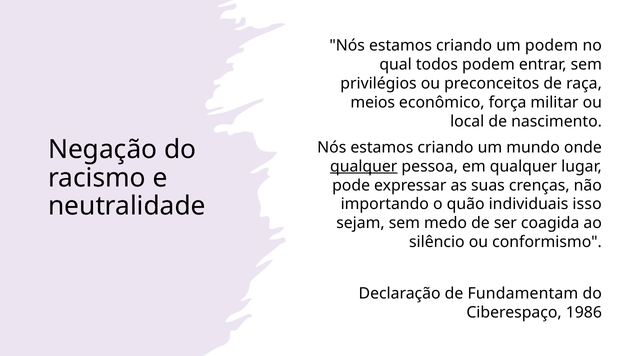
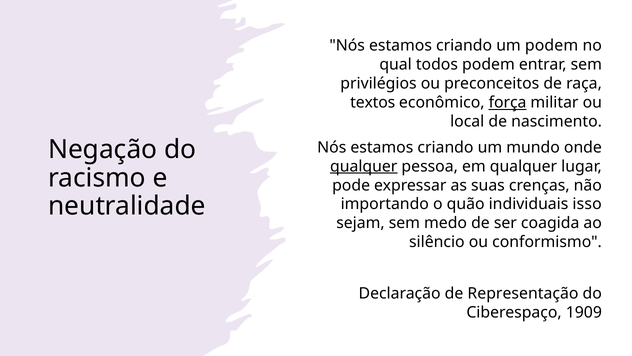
meios: meios -> textos
força underline: none -> present
Fundamentam: Fundamentam -> Representação
1986: 1986 -> 1909
